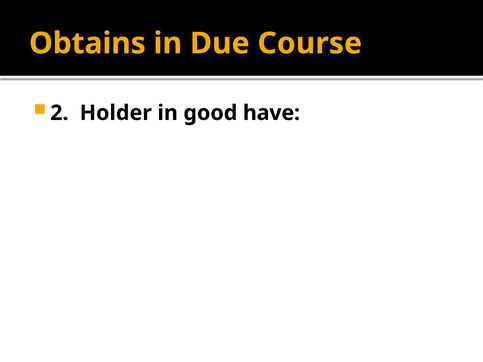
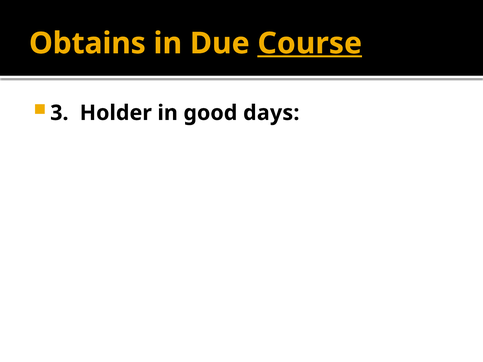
Course underline: none -> present
2: 2 -> 3
have: have -> days
